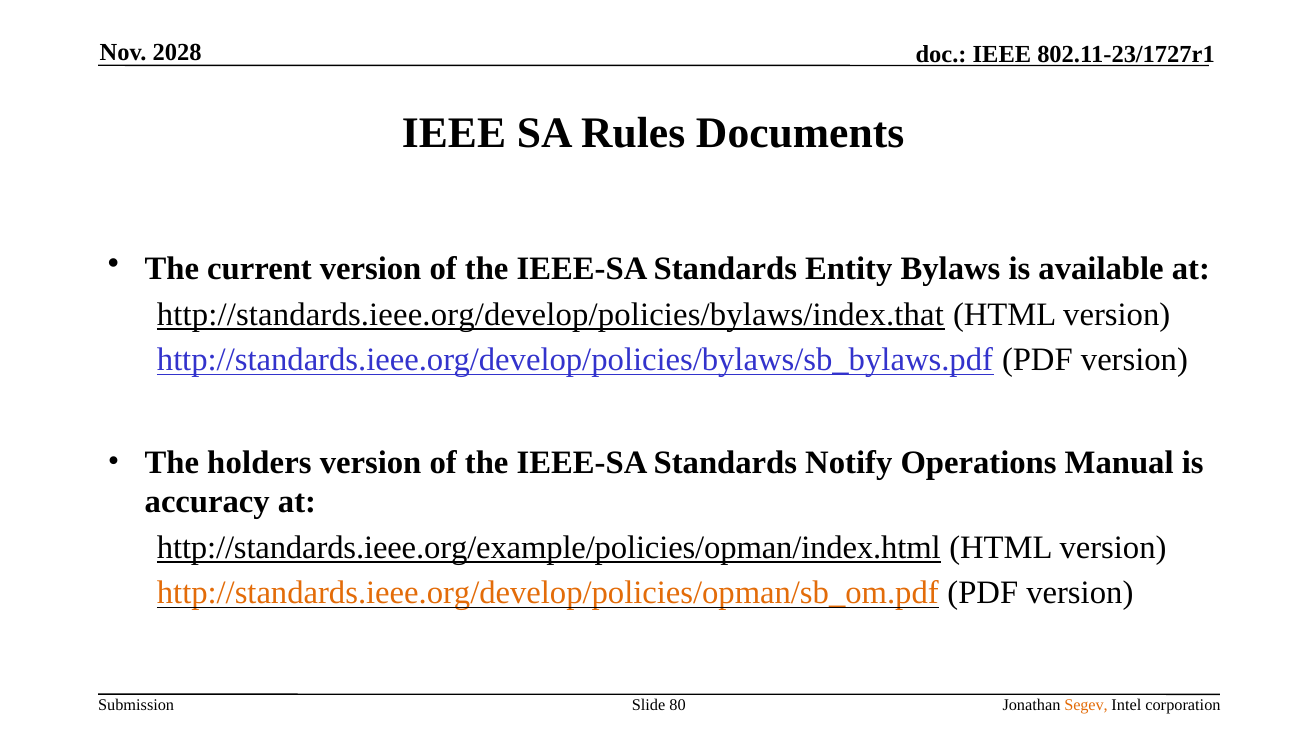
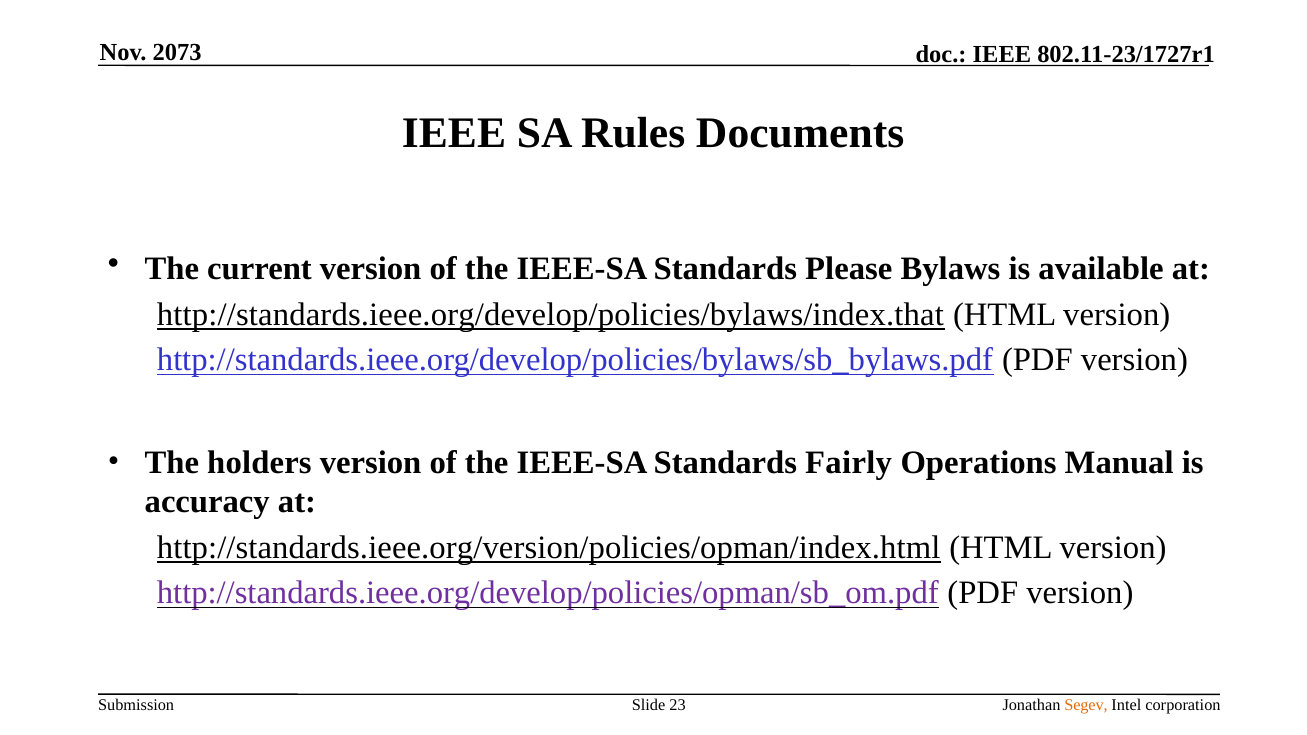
2028: 2028 -> 2073
Entity: Entity -> Please
Notify: Notify -> Fairly
http://standards.ieee.org/example/policies/opman/index.html: http://standards.ieee.org/example/policies/opman/index.html -> http://standards.ieee.org/version/policies/opman/index.html
http://standards.ieee.org/develop/policies/opman/sb_om.pdf colour: orange -> purple
80: 80 -> 23
